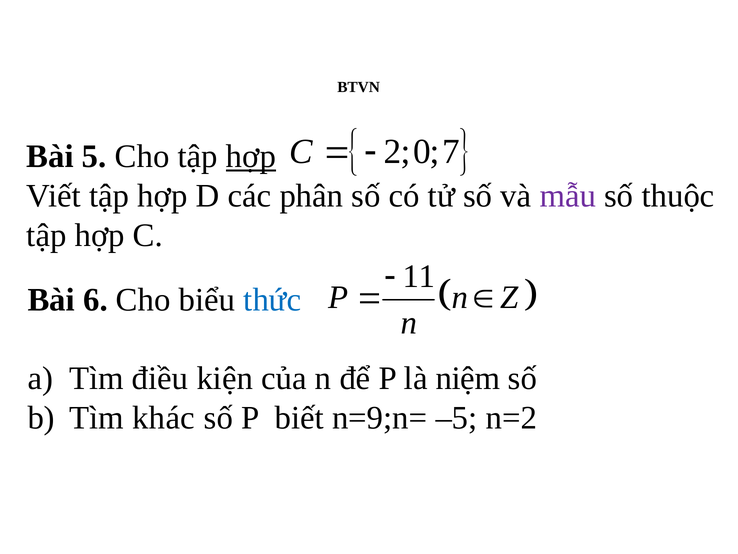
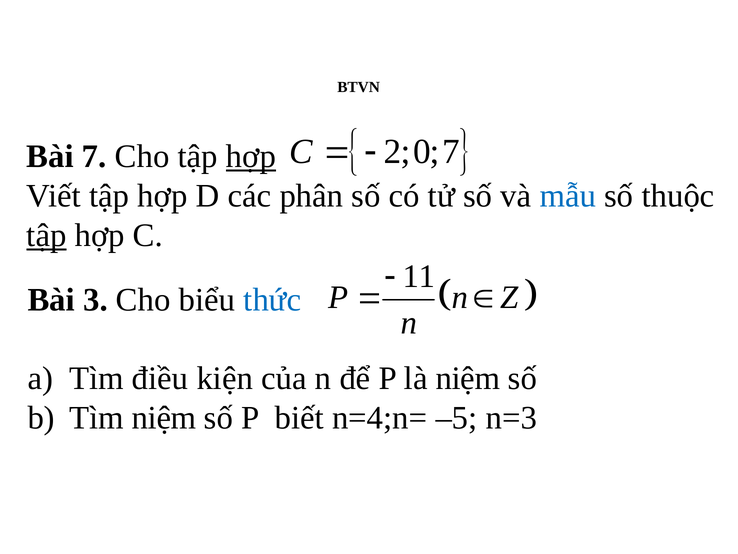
5: 5 -> 7
mẫu colour: purple -> blue
tập at (46, 235) underline: none -> present
6: 6 -> 3
Tìm khác: khác -> niệm
n=9;n=: n=9;n= -> n=4;n=
n=2: n=2 -> n=3
